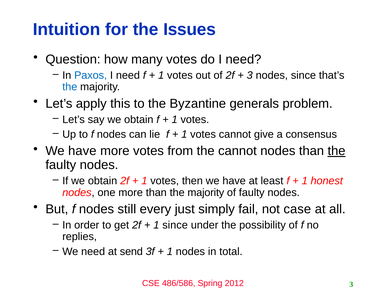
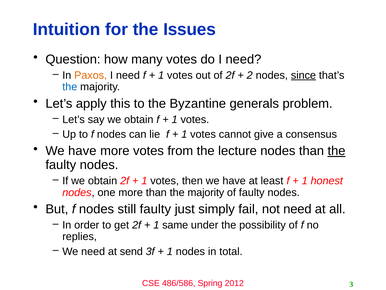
Paxos colour: blue -> orange
3 at (250, 75): 3 -> 2
since at (303, 75) underline: none -> present
the cannot: cannot -> lecture
still every: every -> faulty
not case: case -> need
1 since: since -> same
